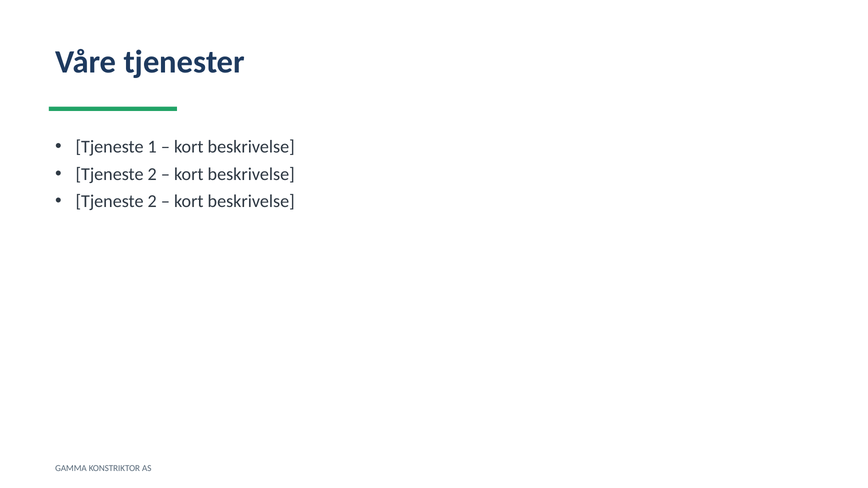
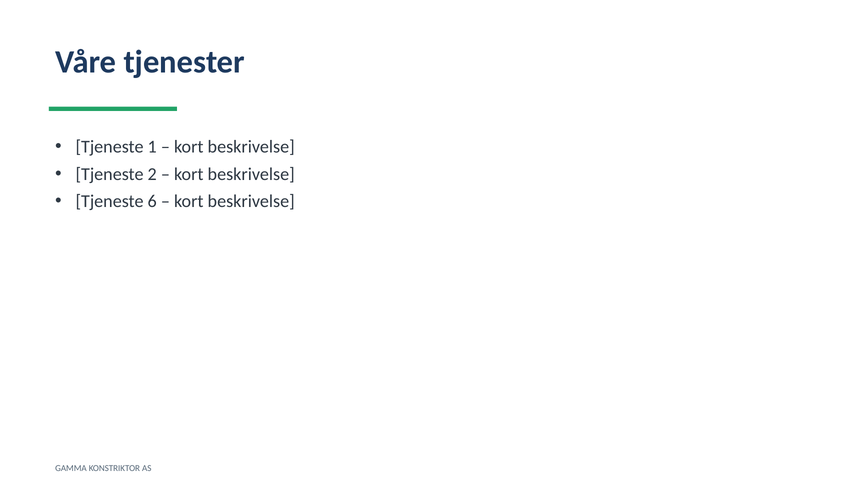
2 at (152, 201): 2 -> 6
